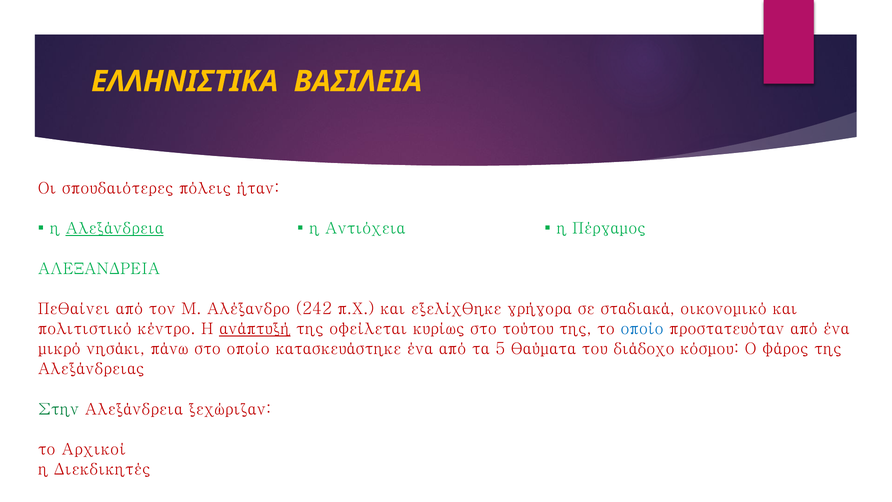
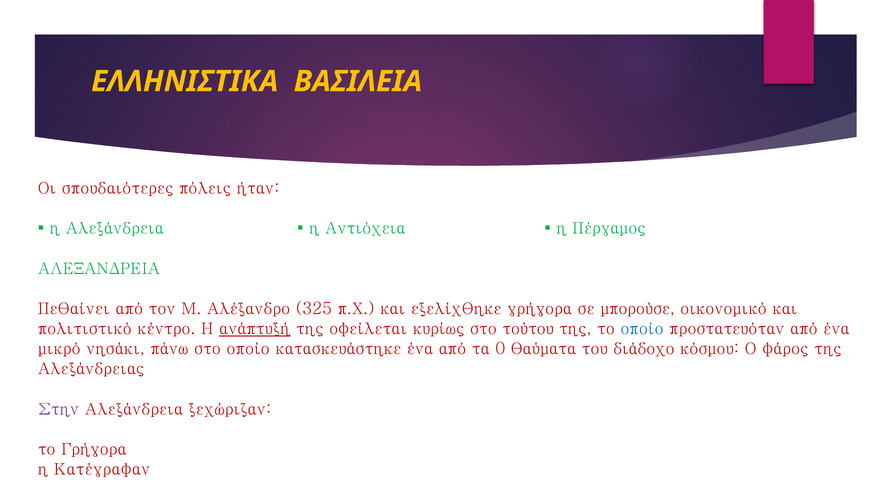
Αλεξάνδρεια at (115, 228) underline: present -> none
242: 242 -> 325
σταδιακά: σταδιακά -> μπορούσε
5: 5 -> 0
Στην colour: green -> purple
το Αρχικοί: Αρχικοί -> Γρήγορα
Διεκδικητές: Διεκδικητές -> Κατέγραφαν
